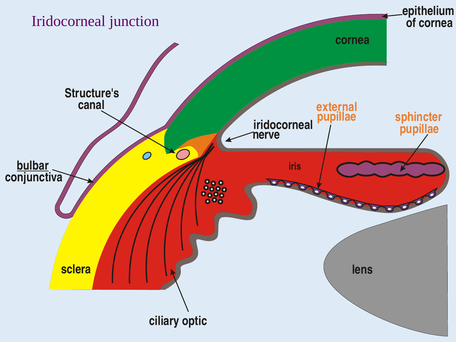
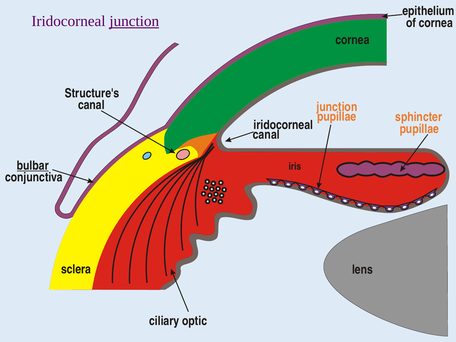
junction at (134, 21) underline: none -> present
external at (337, 107): external -> junction
nerve at (266, 135): nerve -> canal
